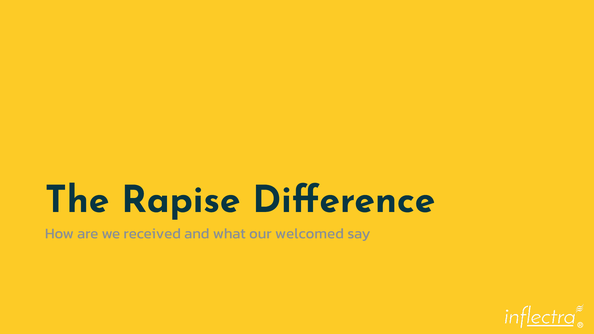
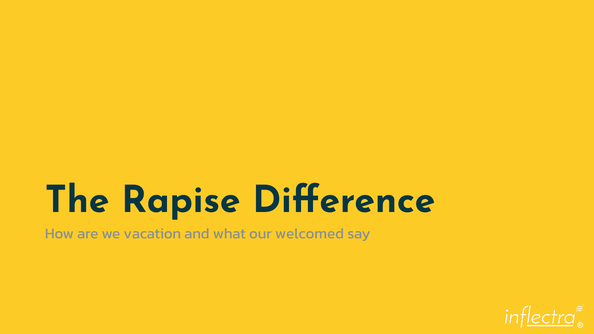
received: received -> vacation
